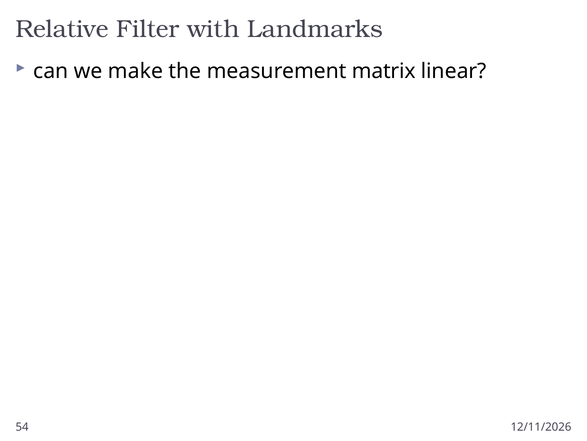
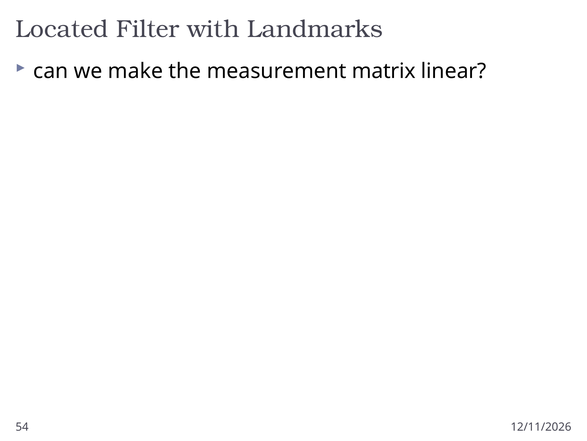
Relative: Relative -> Located
